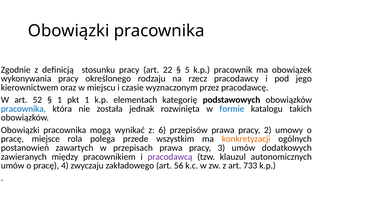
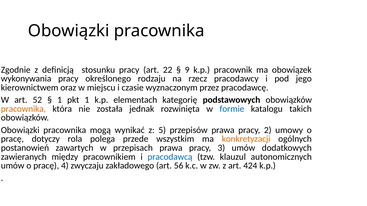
5: 5 -> 9
pracownika at (23, 109) colour: blue -> orange
6: 6 -> 5
miejsce: miejsce -> dotyczy
pracodawcą colour: purple -> blue
733: 733 -> 424
